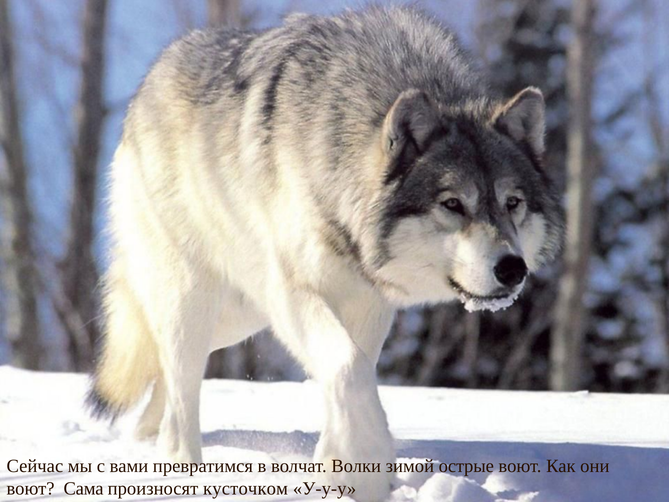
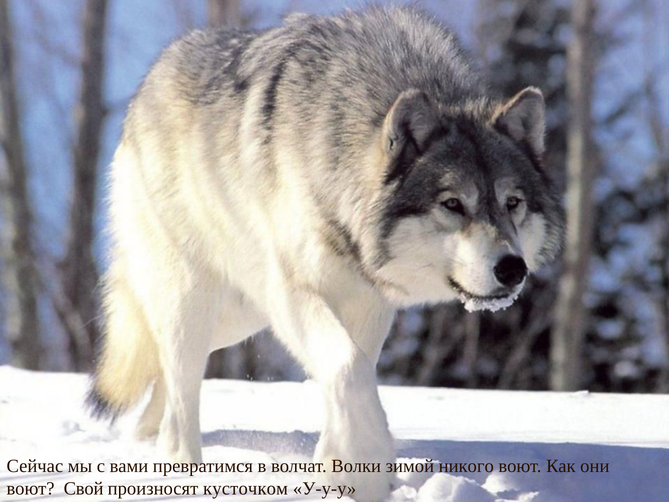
острые: острые -> никого
Сама: Сама -> Свой
